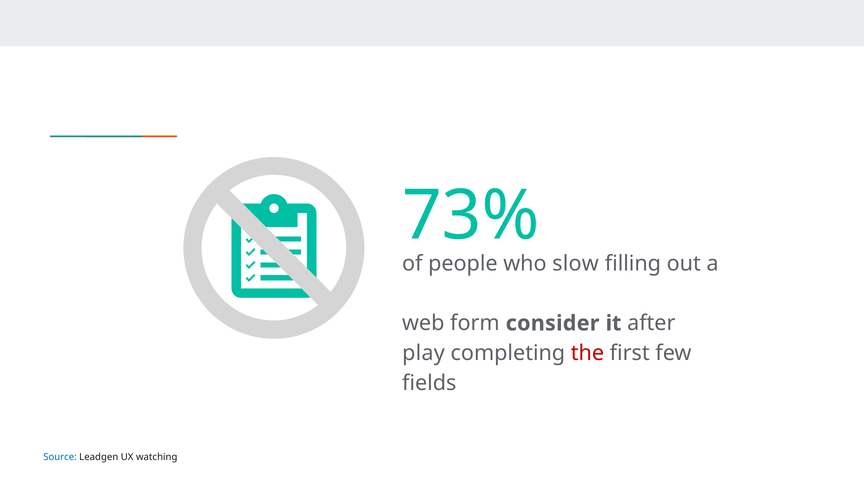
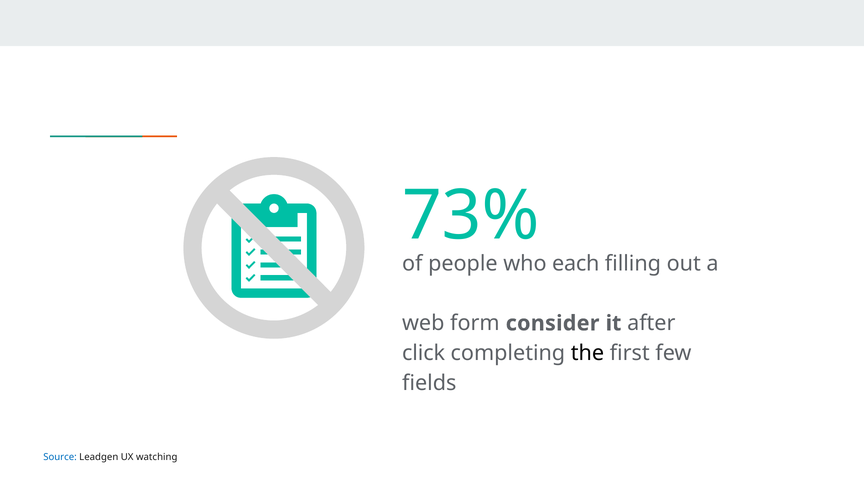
slow: slow -> each
play: play -> click
the colour: red -> black
